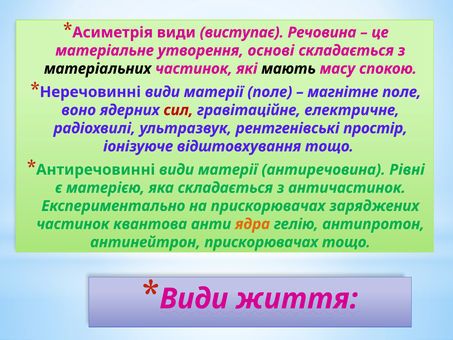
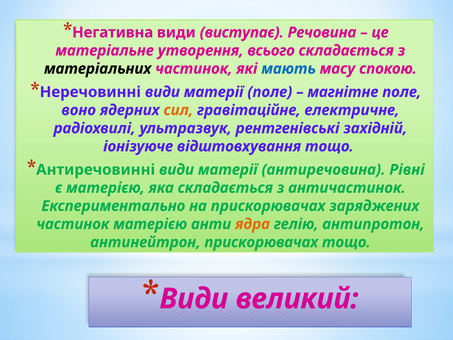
Асиметрія: Асиметрія -> Негативна
основі: основі -> всього
мають colour: black -> blue
сил colour: red -> orange
простір: простір -> західній
частинок квантова: квантова -> матерією
життя: життя -> великий
